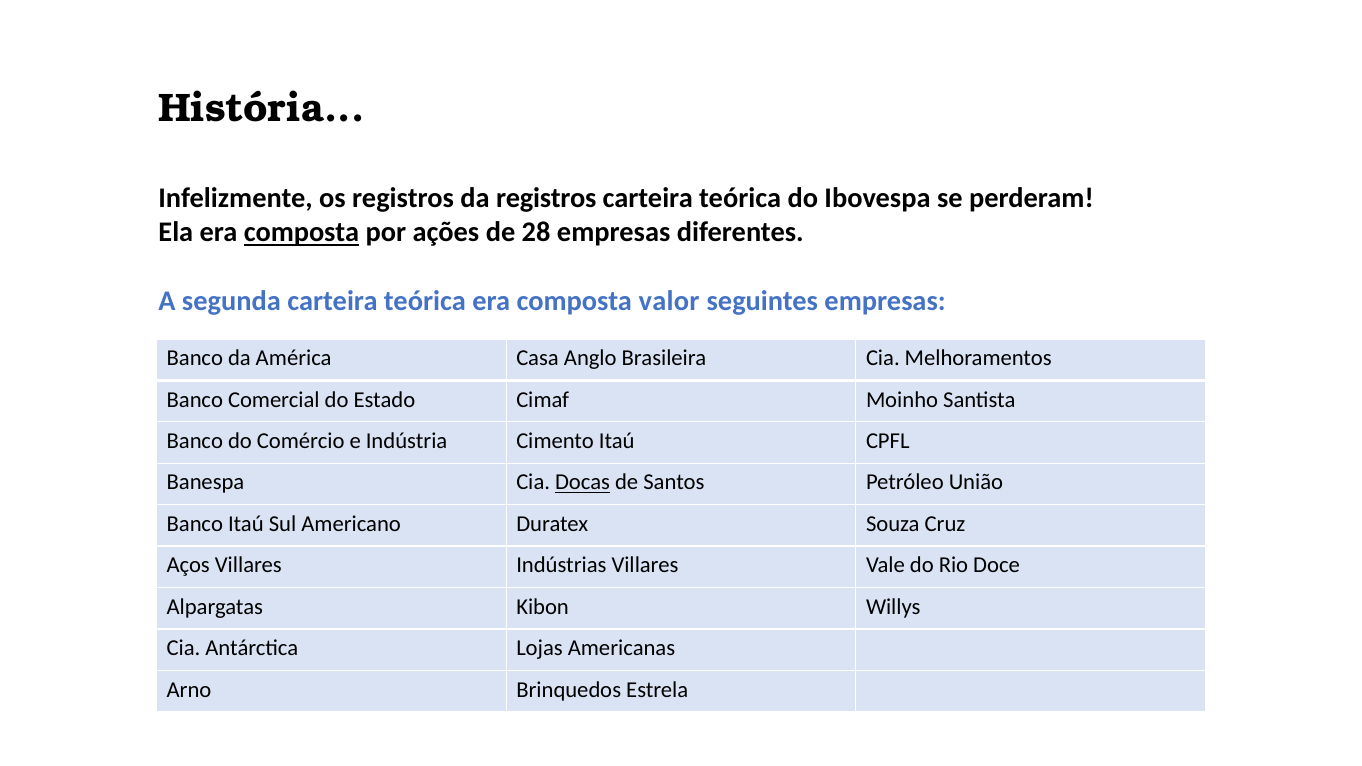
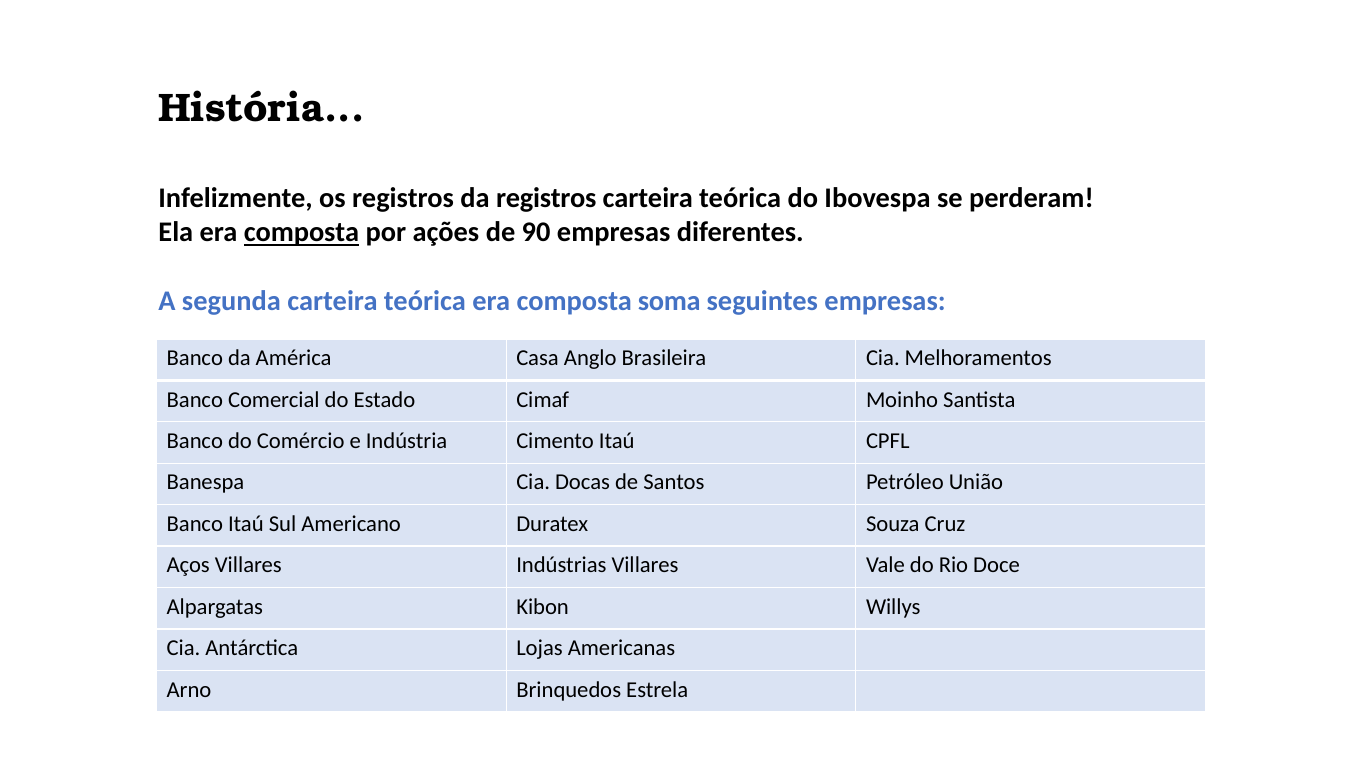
28: 28 -> 90
valor: valor -> soma
Docas underline: present -> none
